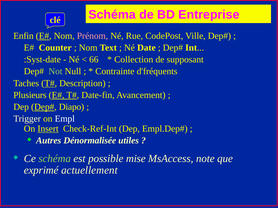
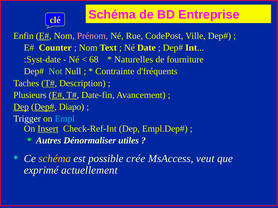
66: 66 -> 68
Collection: Collection -> Naturelles
supposant: supposant -> fourniture
Dep at (21, 107) underline: none -> present
Empl colour: white -> light blue
Dénormalisée: Dénormalisée -> Dénormaliser
schéma at (55, 159) colour: light green -> yellow
mise: mise -> crée
note: note -> veut
